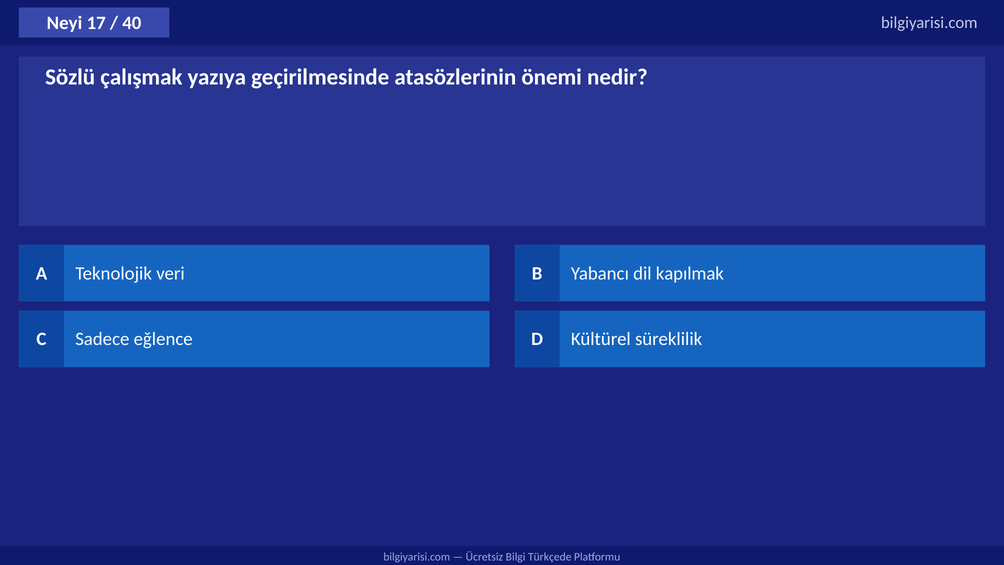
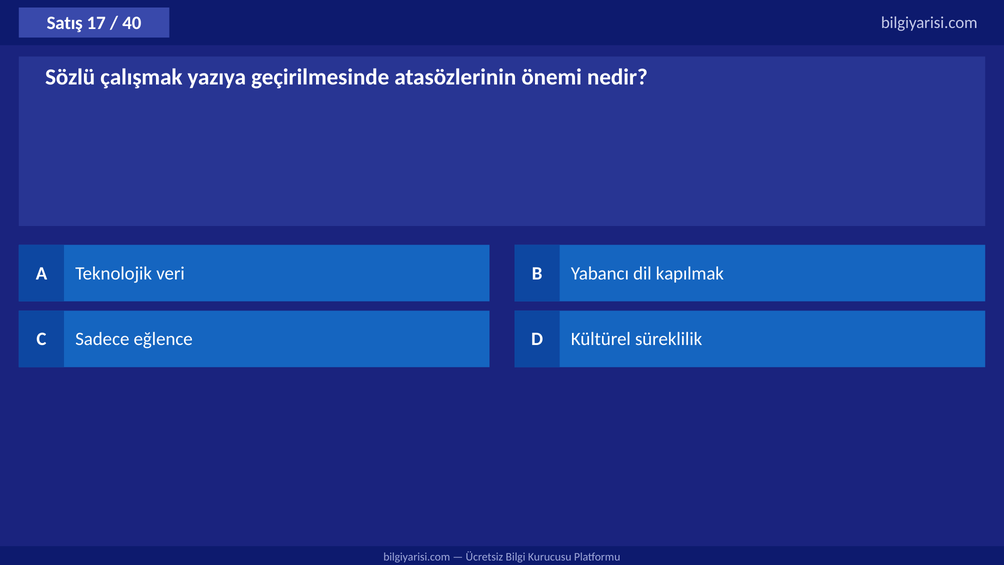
Neyi: Neyi -> Satış
Türkçede: Türkçede -> Kurucusu
